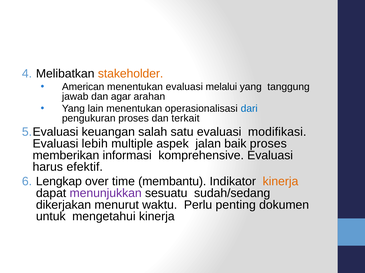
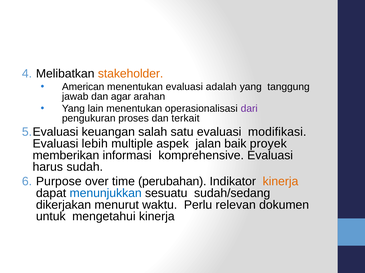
melalui: melalui -> adalah
dari colour: blue -> purple
baik proses: proses -> proyek
efektif: efektif -> sudah
Lengkap: Lengkap -> Purpose
membantu: membantu -> perubahan
menunjukkan colour: purple -> blue
penting: penting -> relevan
